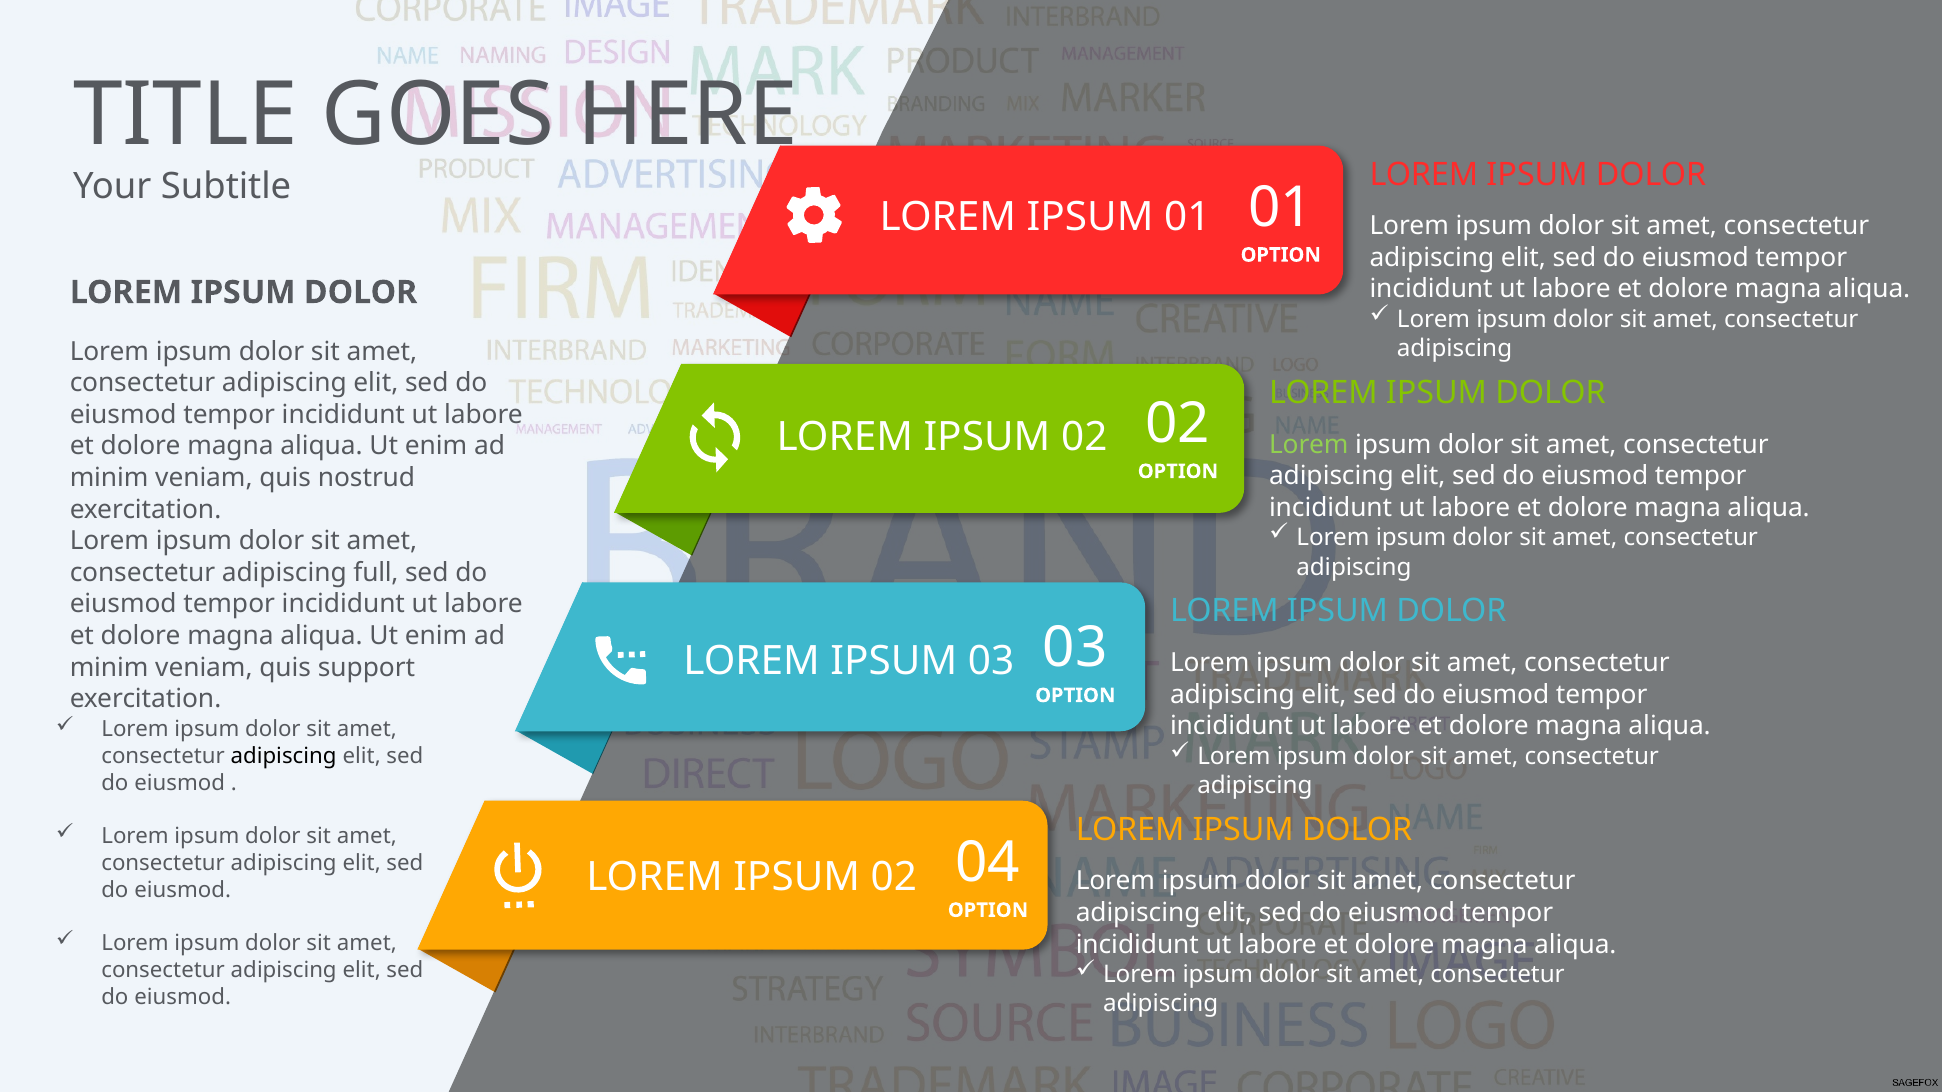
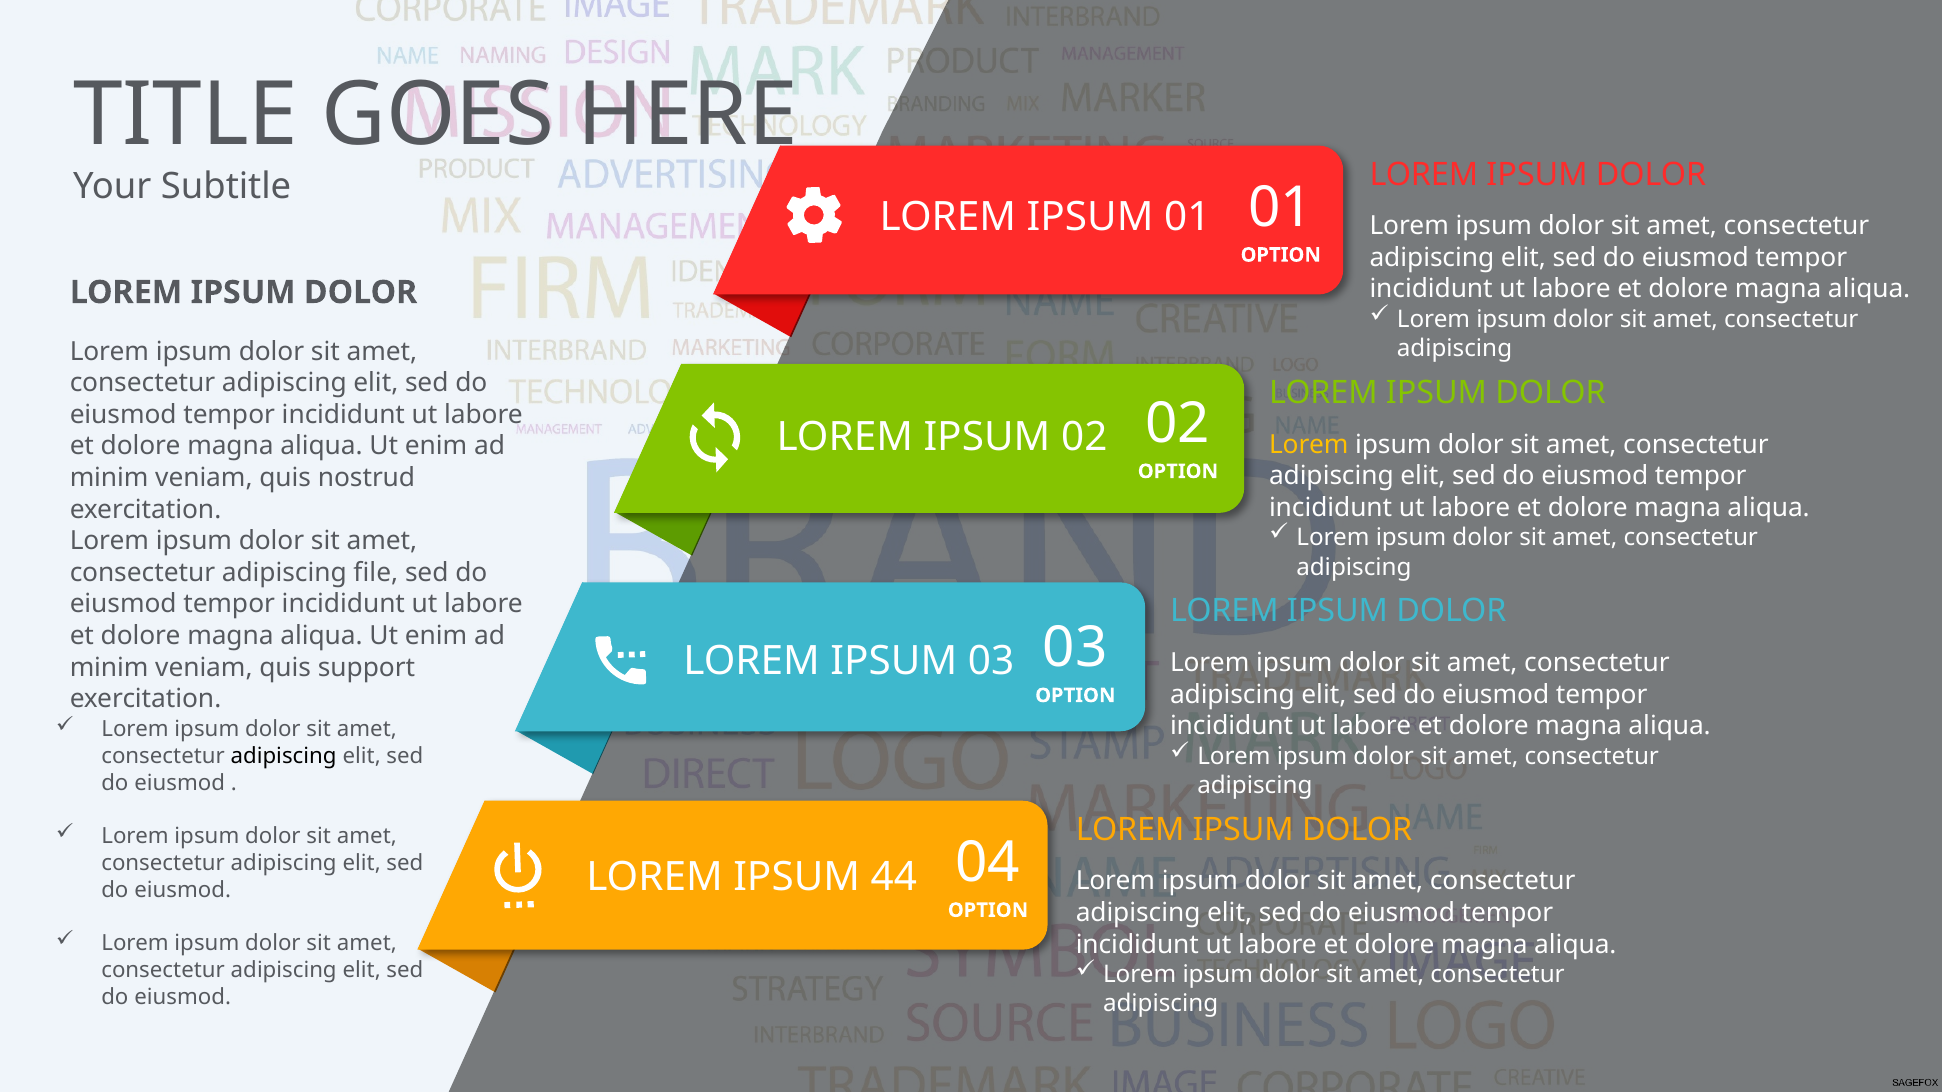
Lorem at (1309, 445) colour: light green -> yellow
full: full -> file
02 at (894, 877): 02 -> 44
